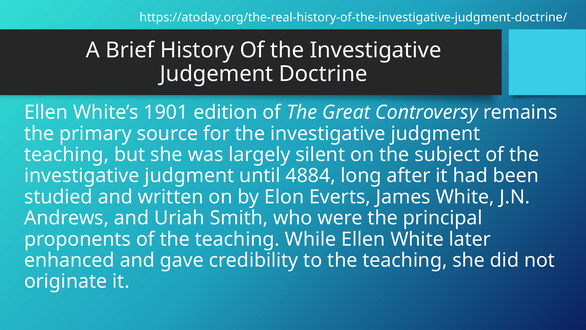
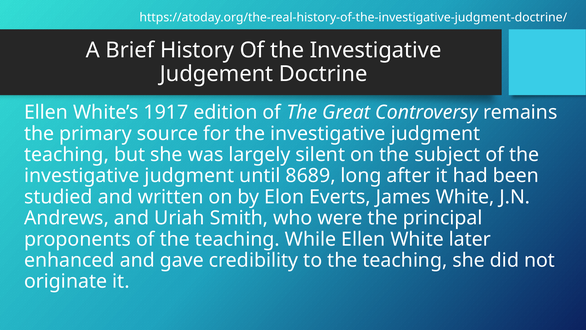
1901: 1901 -> 1917
4884: 4884 -> 8689
